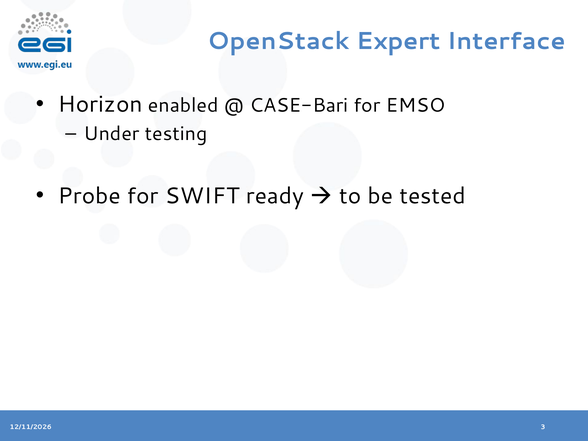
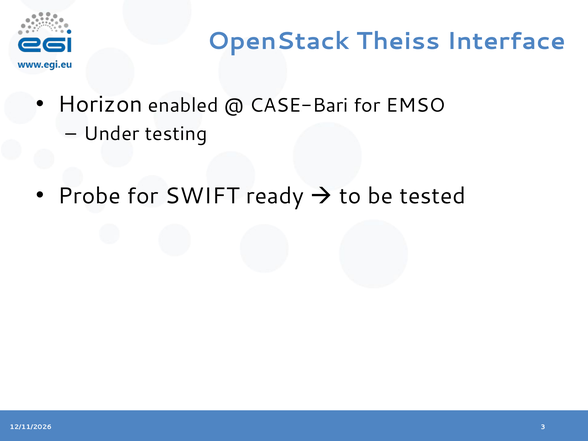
Expert: Expert -> Theiss
